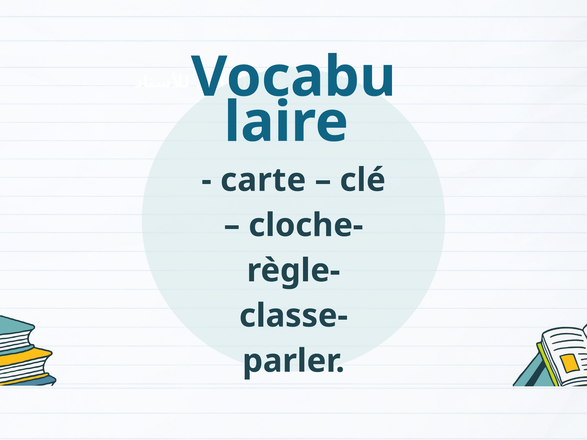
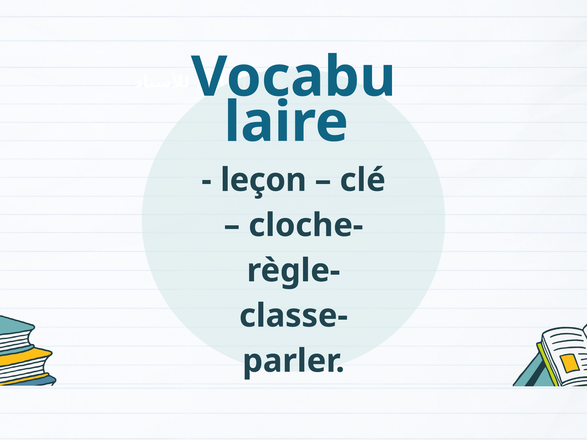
carte: carte -> leçon
